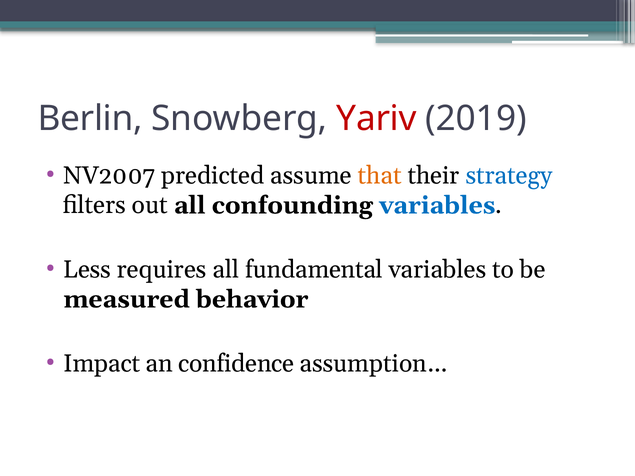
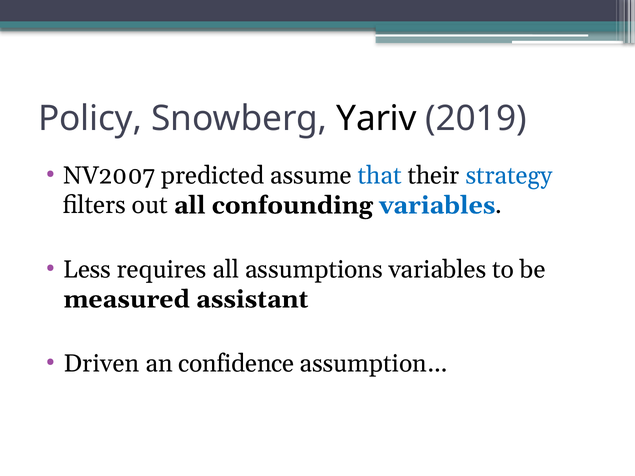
Berlin: Berlin -> Policy
Yariv colour: red -> black
that colour: orange -> blue
fundamental: fundamental -> assumptions
behavior: behavior -> assistant
Impact: Impact -> Driven
